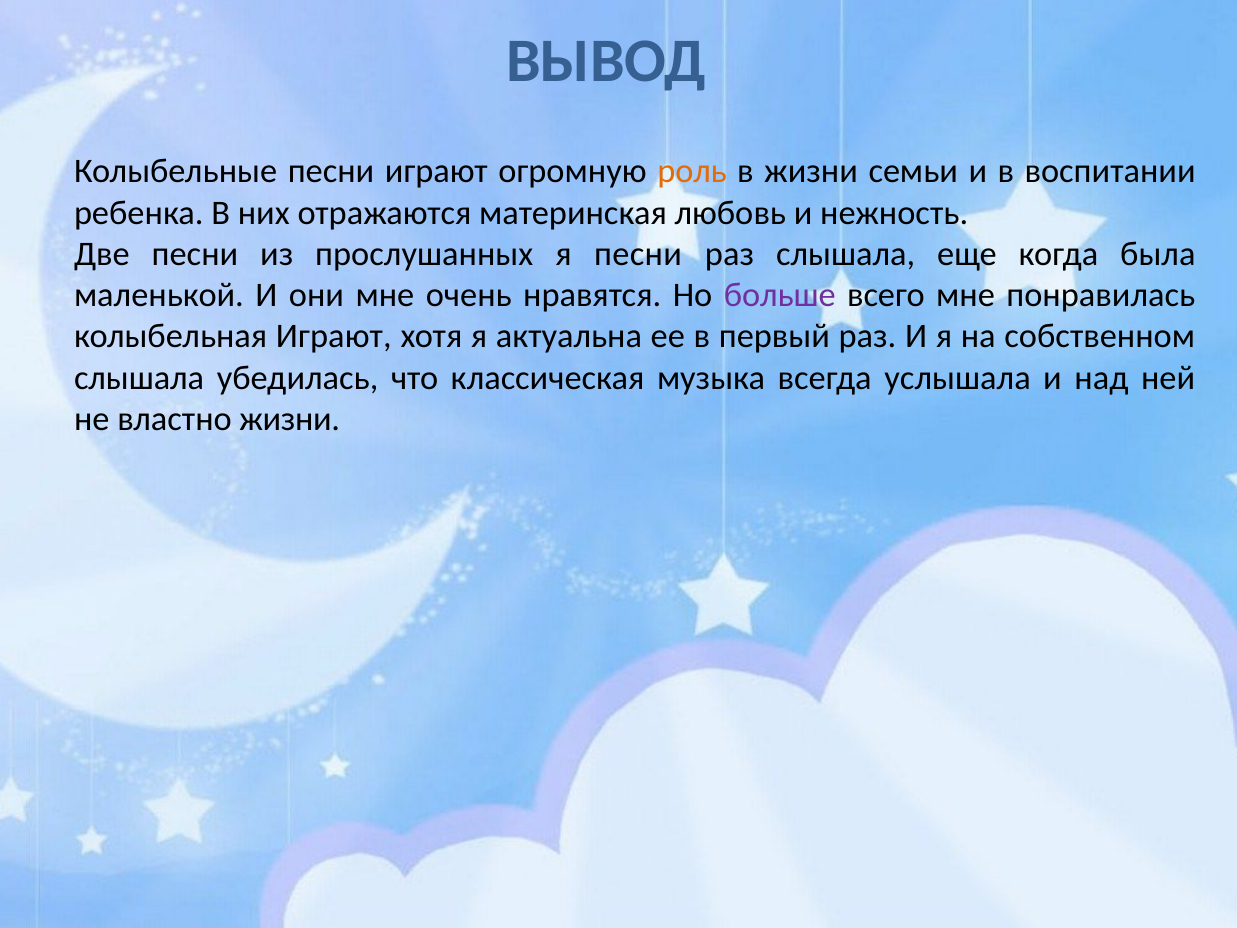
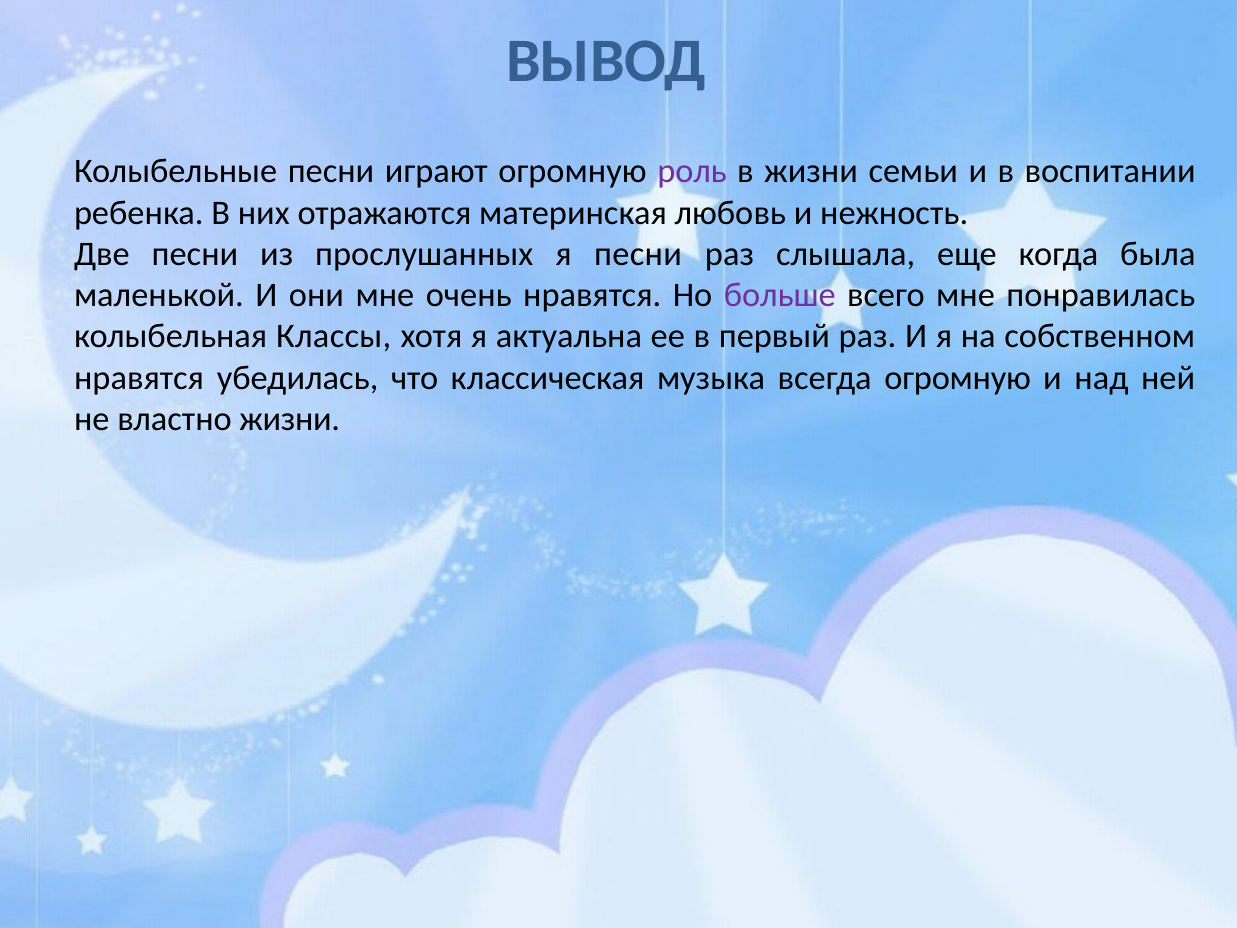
роль colour: orange -> purple
колыбельная Играют: Играют -> Классы
слышала at (139, 378): слышала -> нравятся
всегда услышала: услышала -> огромную
